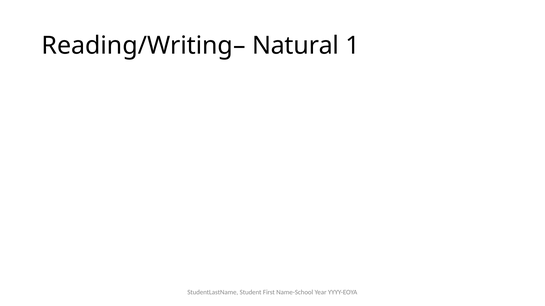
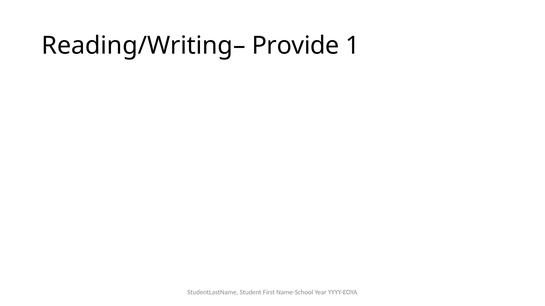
Natural: Natural -> Provide
